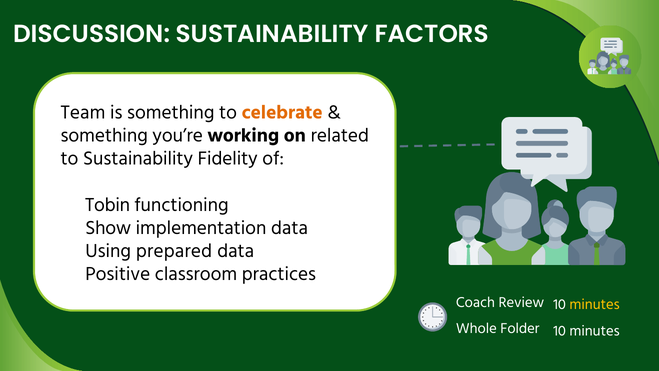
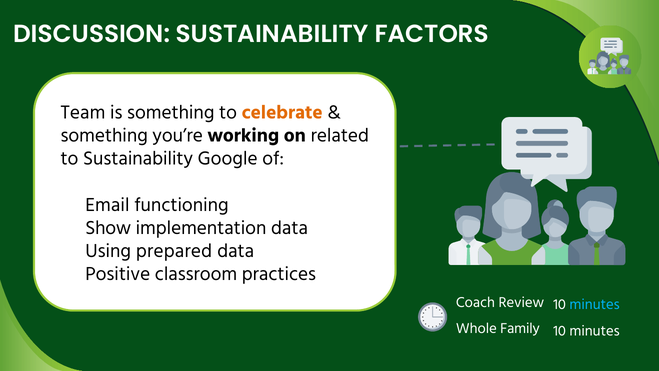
Fidelity: Fidelity -> Google
Tobin: Tobin -> Email
minutes at (595, 304) colour: yellow -> light blue
Folder: Folder -> Family
